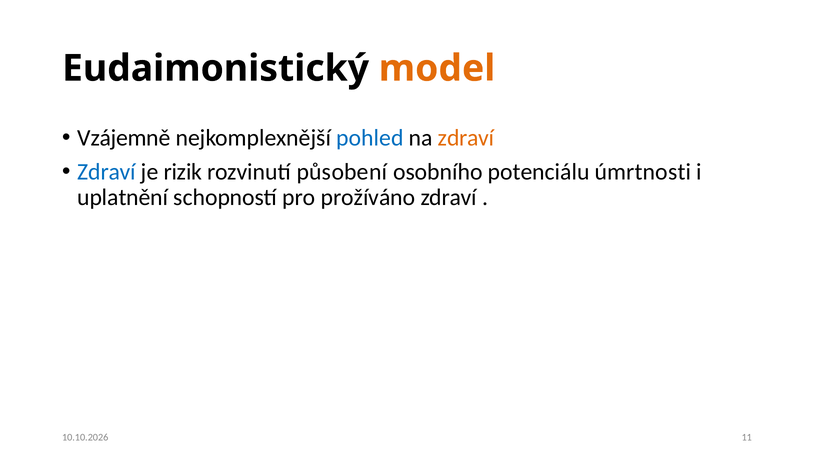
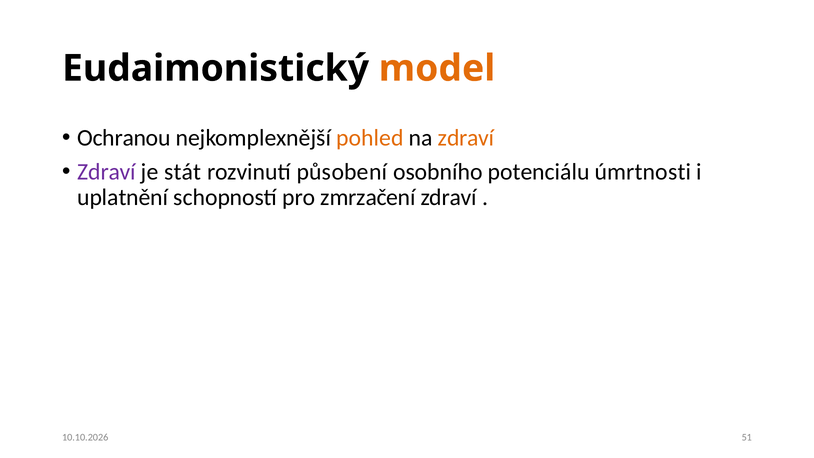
Vzájemně: Vzájemně -> Ochranou
pohled colour: blue -> orange
Zdraví at (107, 172) colour: blue -> purple
rizik: rizik -> stát
prožíváno: prožíváno -> zmrzačení
11: 11 -> 51
